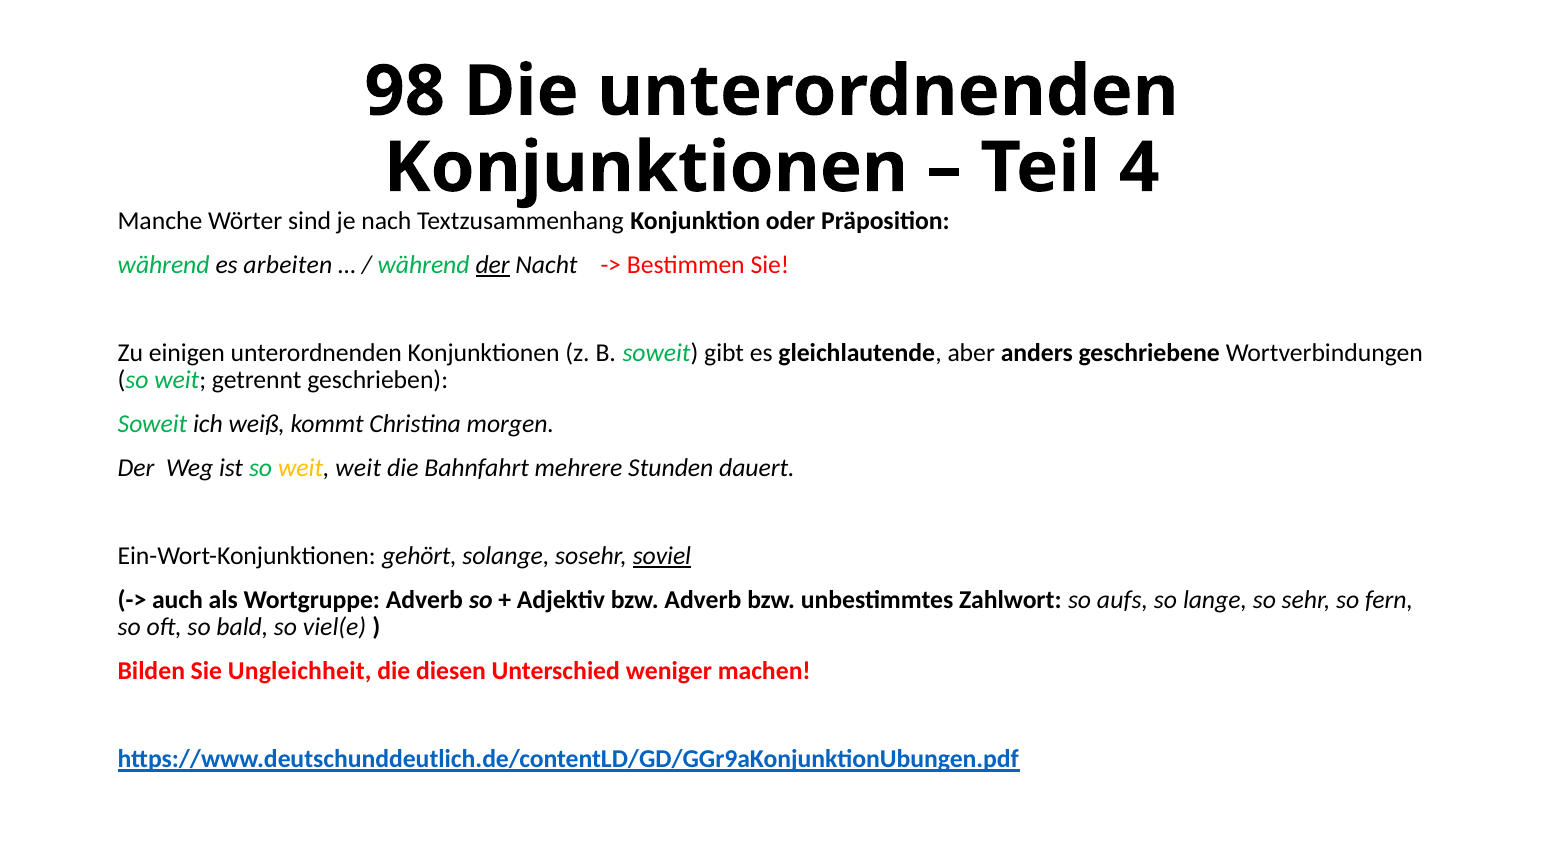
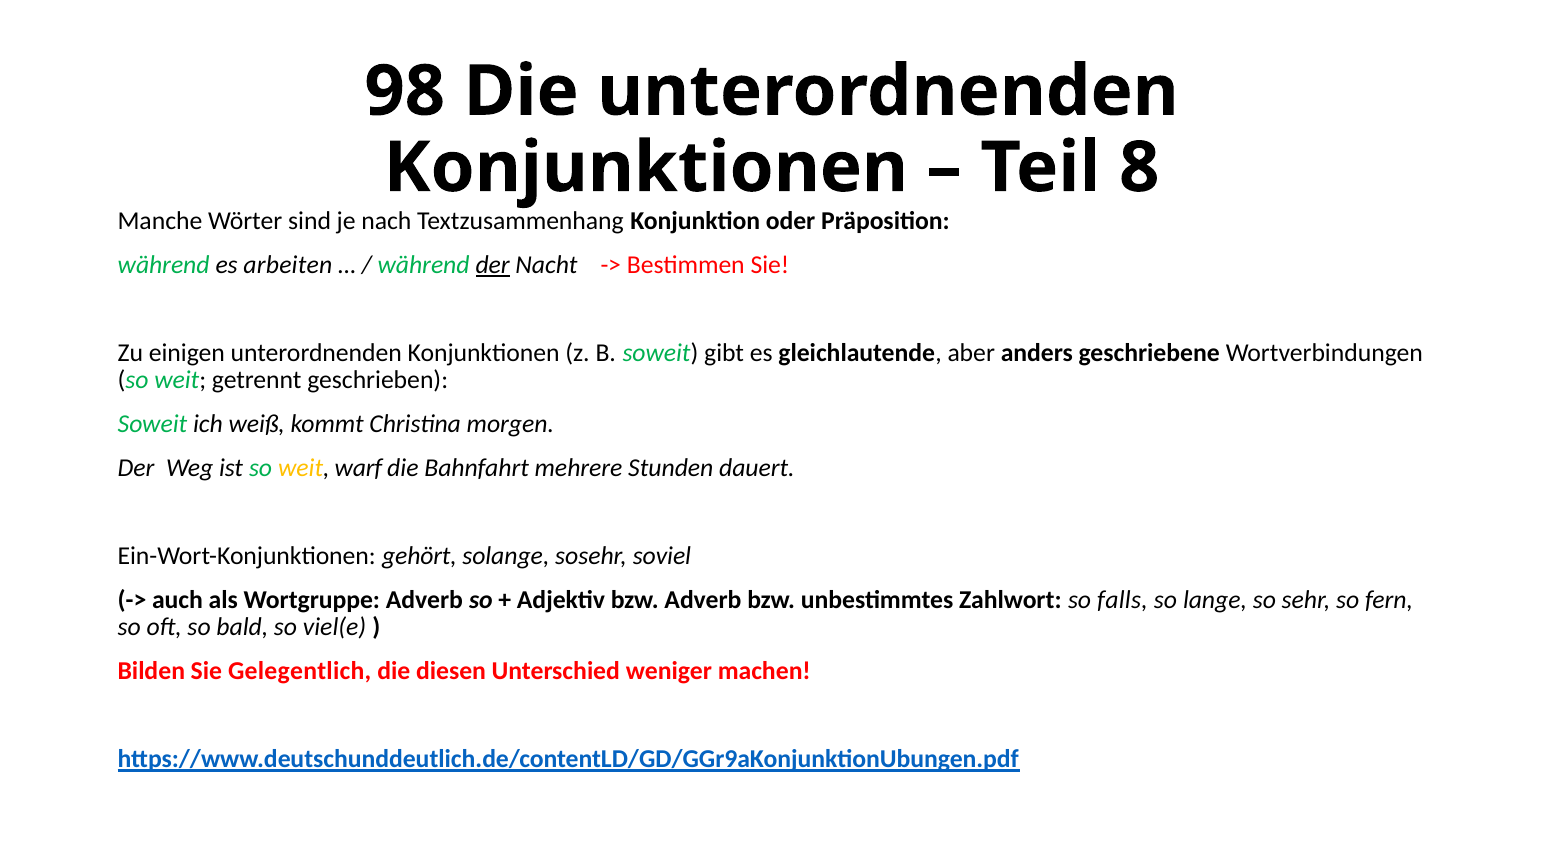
4: 4 -> 8
weit weit: weit -> warf
soviel underline: present -> none
aufs: aufs -> falls
Ungleichheit: Ungleichheit -> Gelegentlich
